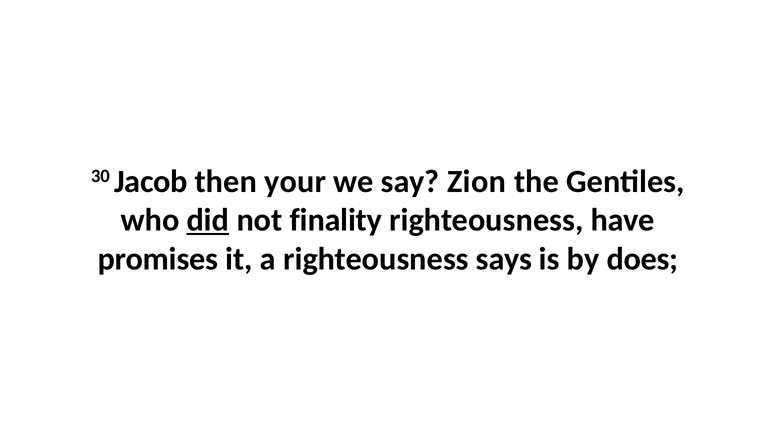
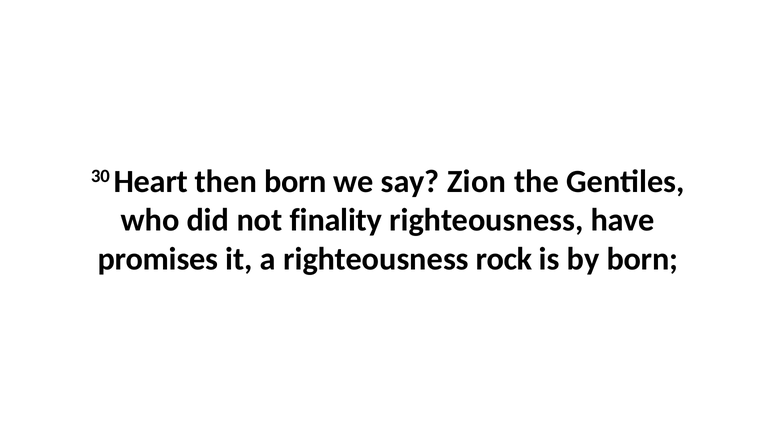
Jacob: Jacob -> Heart
then your: your -> born
did underline: present -> none
says: says -> rock
by does: does -> born
